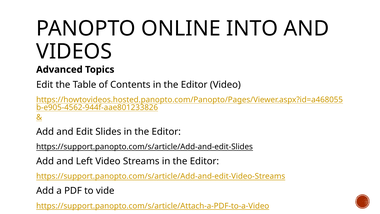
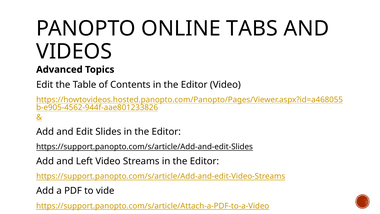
INTO: INTO -> TABS
